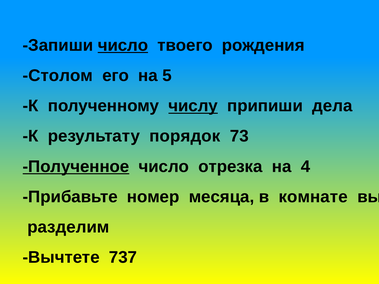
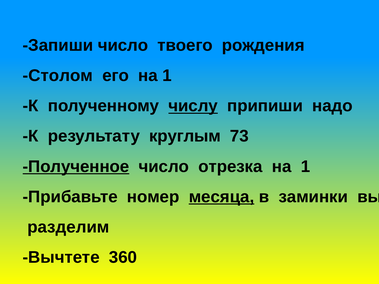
число at (123, 45) underline: present -> none
его на 5: 5 -> 1
дела: дела -> надо
порядок: порядок -> круглым
4 at (305, 167): 4 -> 1
месяца underline: none -> present
комнате: комнате -> заминки
737: 737 -> 360
